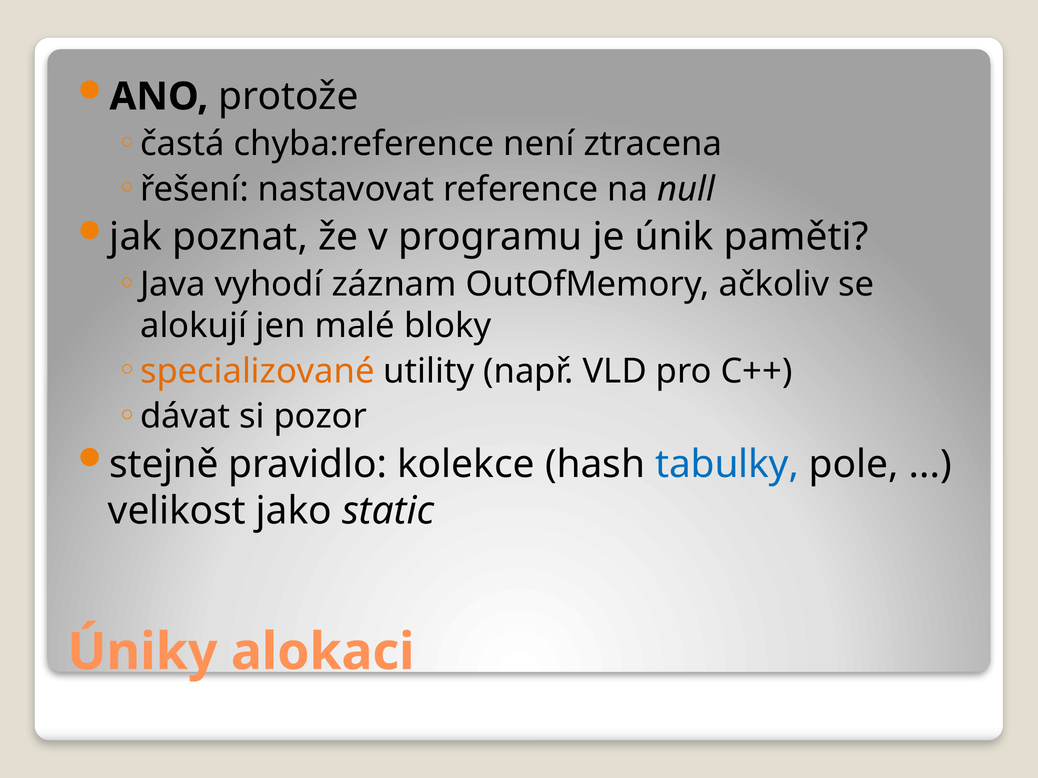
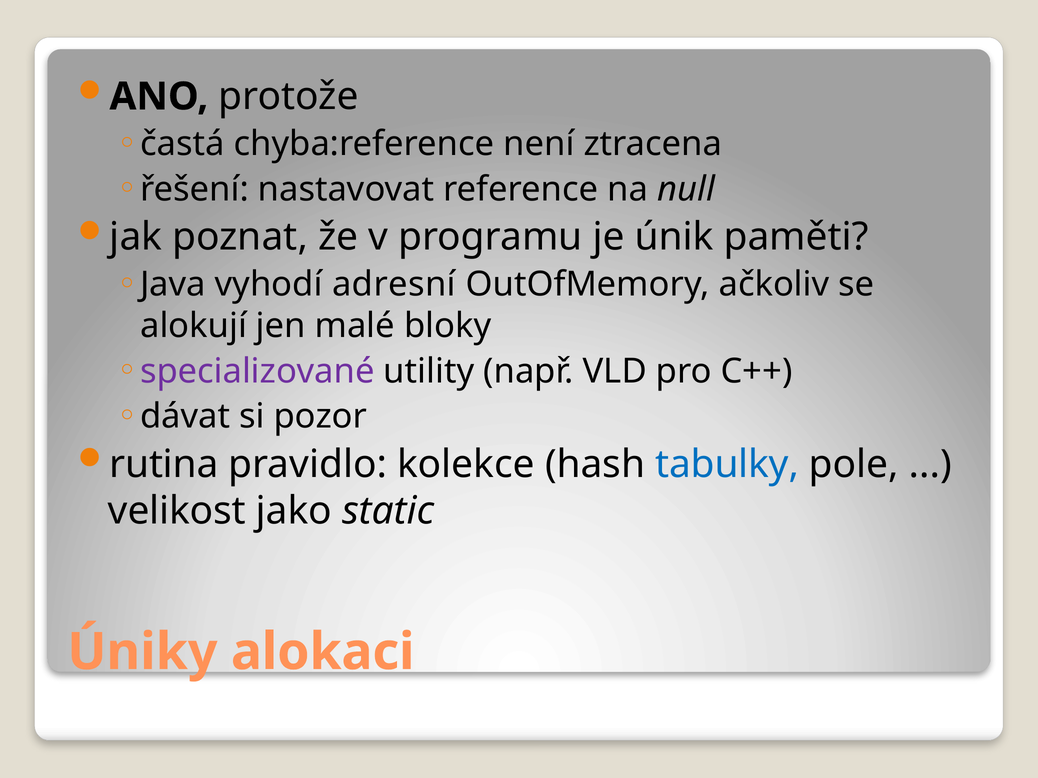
záznam: záznam -> adresní
specializované colour: orange -> purple
stejně: stejně -> rutina
